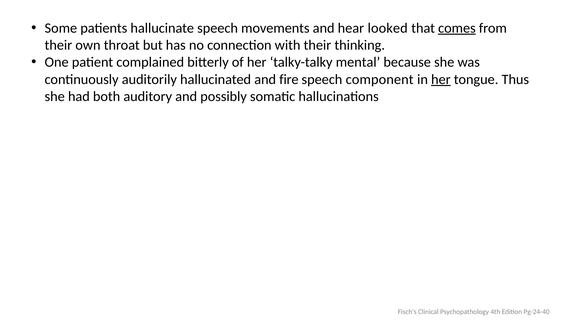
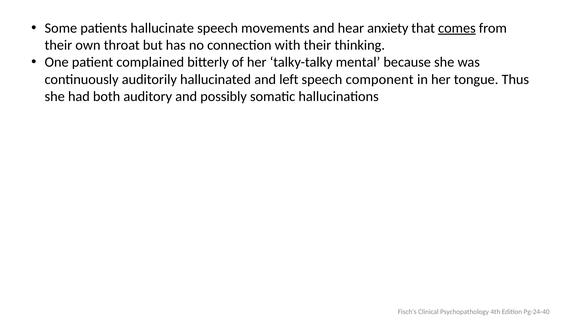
looked: looked -> anxiety
fire: fire -> left
her at (441, 79) underline: present -> none
